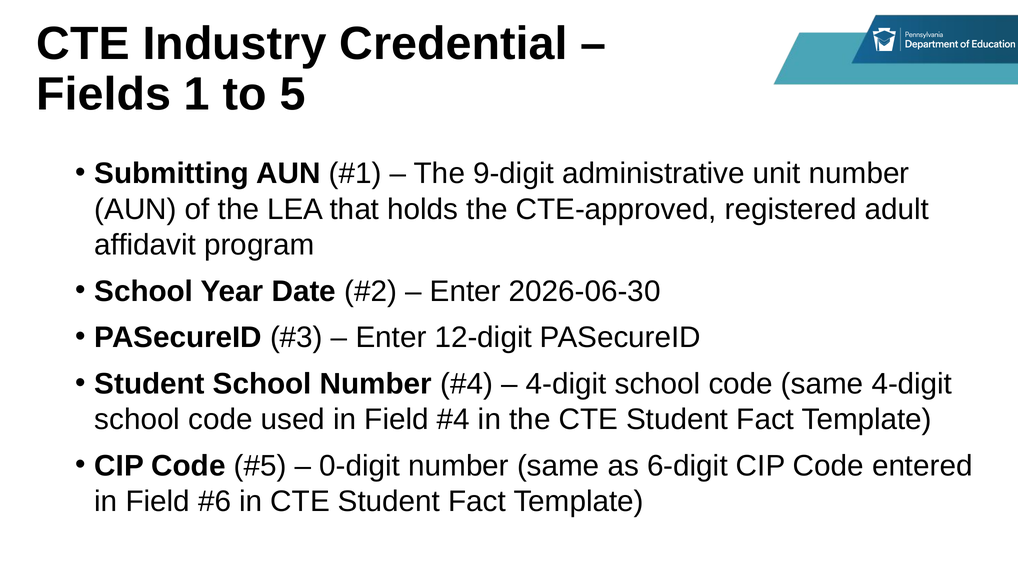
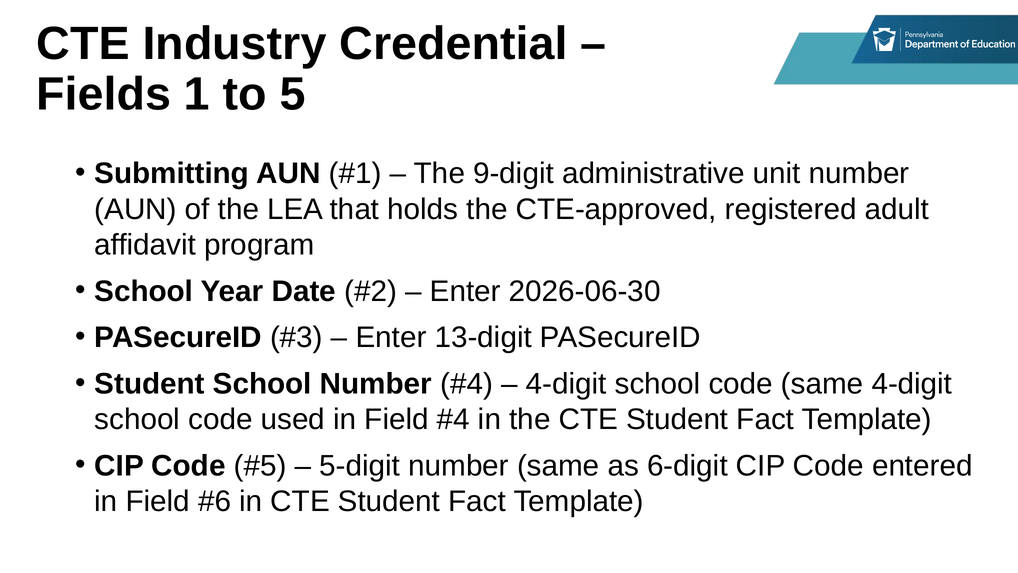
12-digit: 12-digit -> 13-digit
0-digit: 0-digit -> 5-digit
